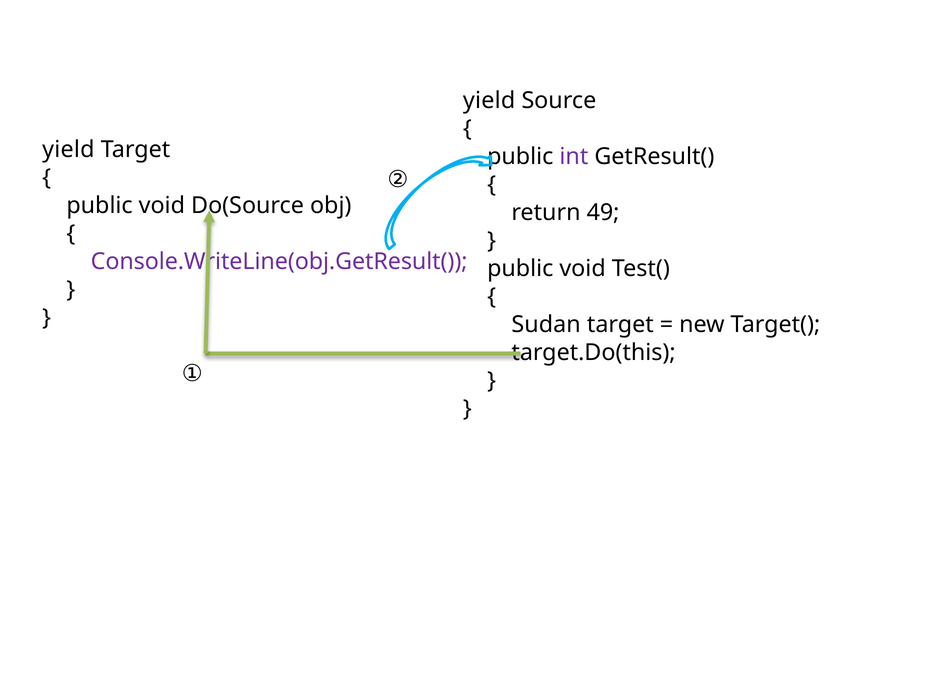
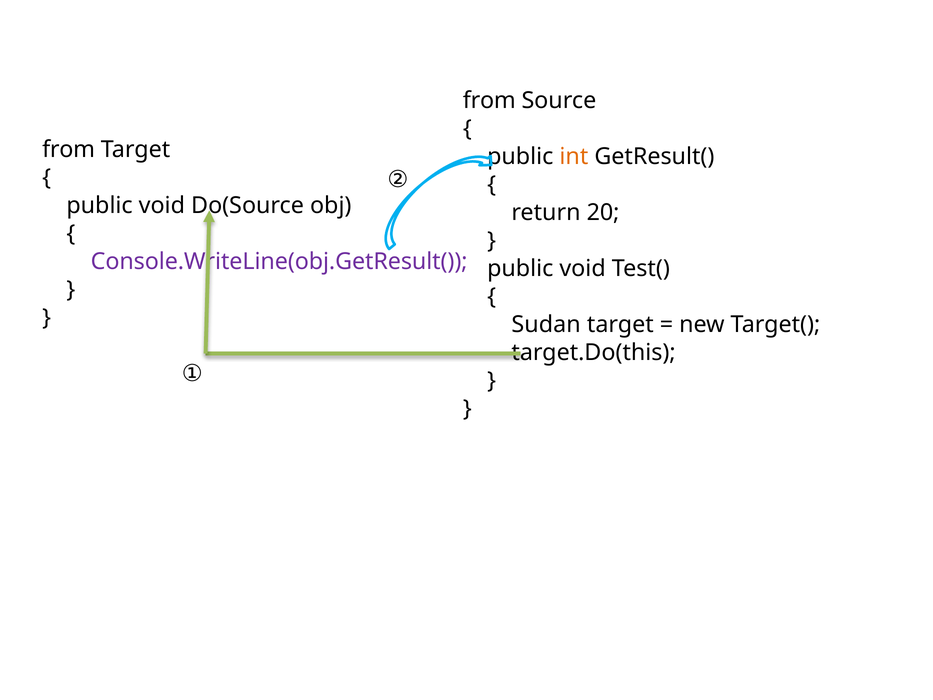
yield at (489, 101): yield -> from
yield at (68, 150): yield -> from
int colour: purple -> orange
49: 49 -> 20
